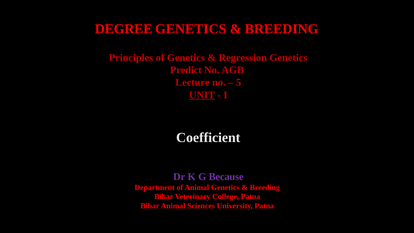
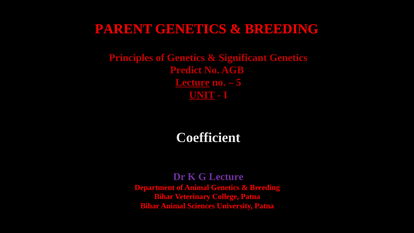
DEGREE: DEGREE -> PARENT
Regression: Regression -> Significant
Lecture at (192, 82) underline: none -> present
G Because: Because -> Lecture
